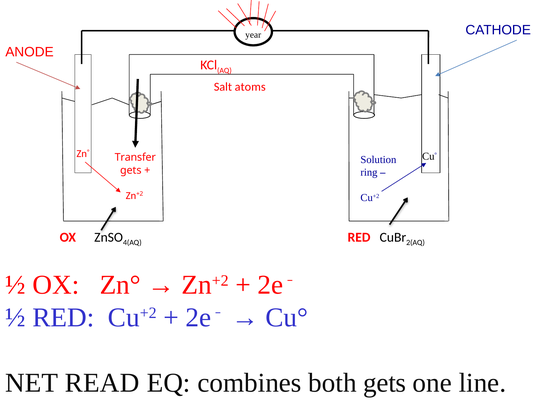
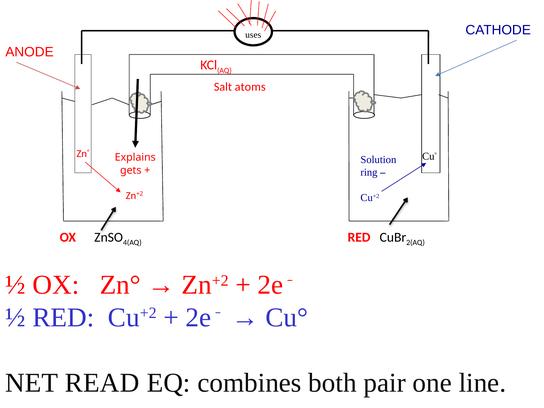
year: year -> uses
Transfer: Transfer -> Explains
both gets: gets -> pair
